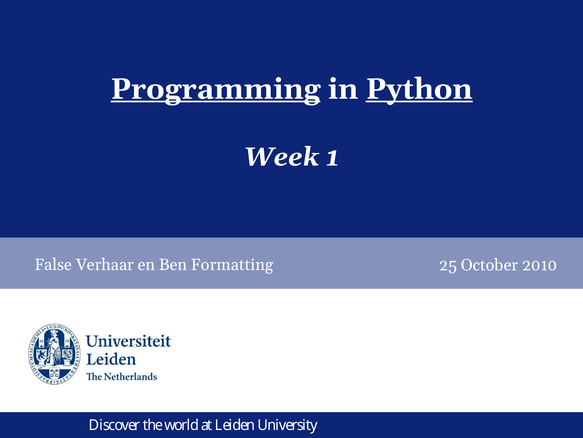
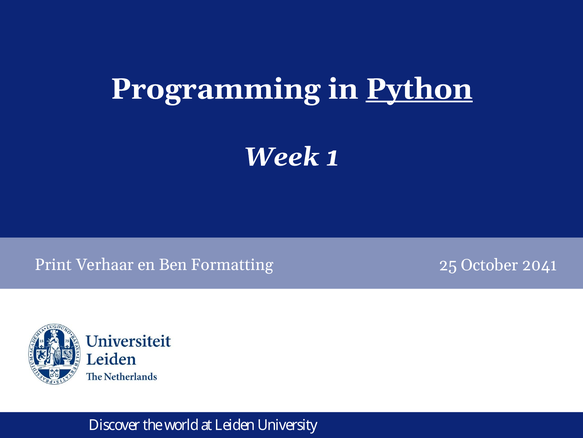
Programming underline: present -> none
False: False -> Print
2010: 2010 -> 2041
